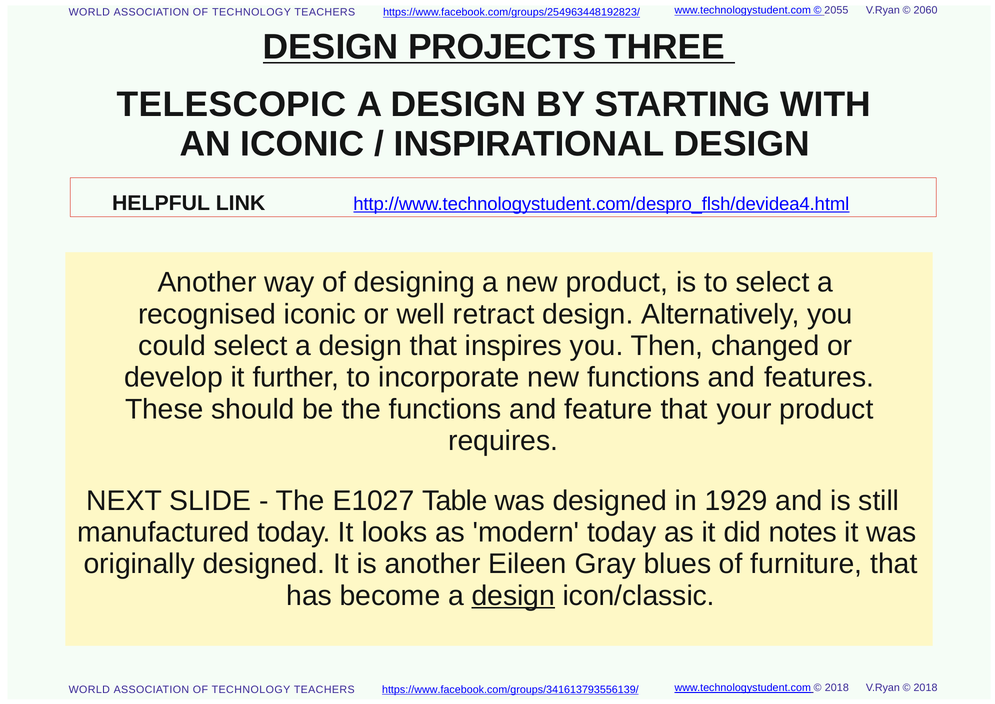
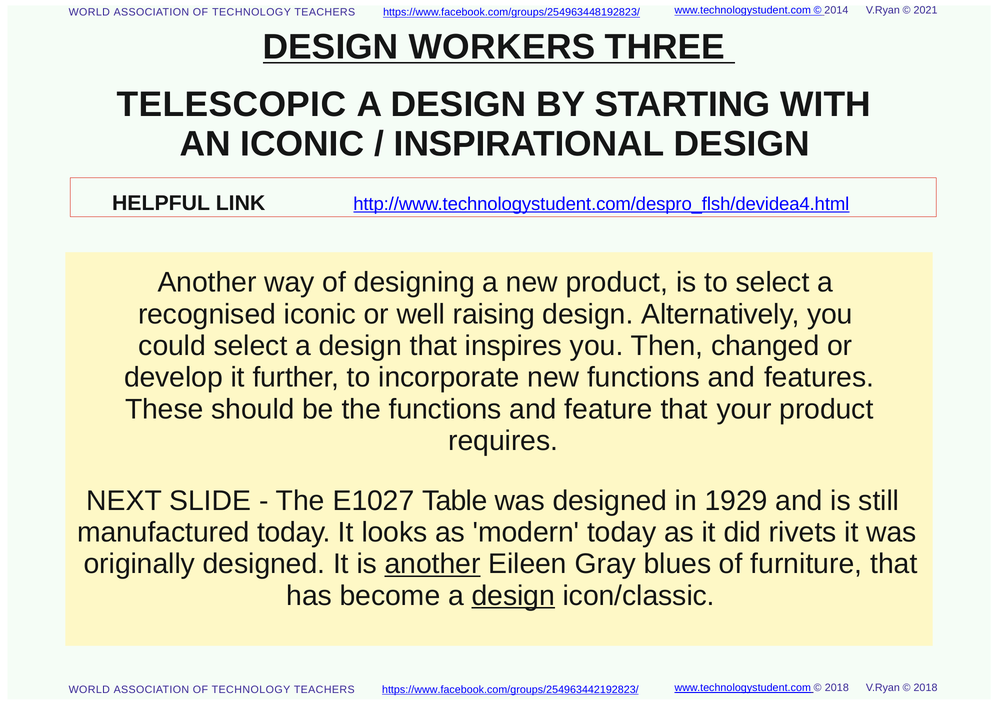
2055: 2055 -> 2014
2060: 2060 -> 2021
PROJECTS: PROJECTS -> WORKERS
retract: retract -> raising
notes: notes -> rivets
another at (433, 564) underline: none -> present
https://www.facebook.com/groups/341613793556139/: https://www.facebook.com/groups/341613793556139/ -> https://www.facebook.com/groups/254963442192823/
